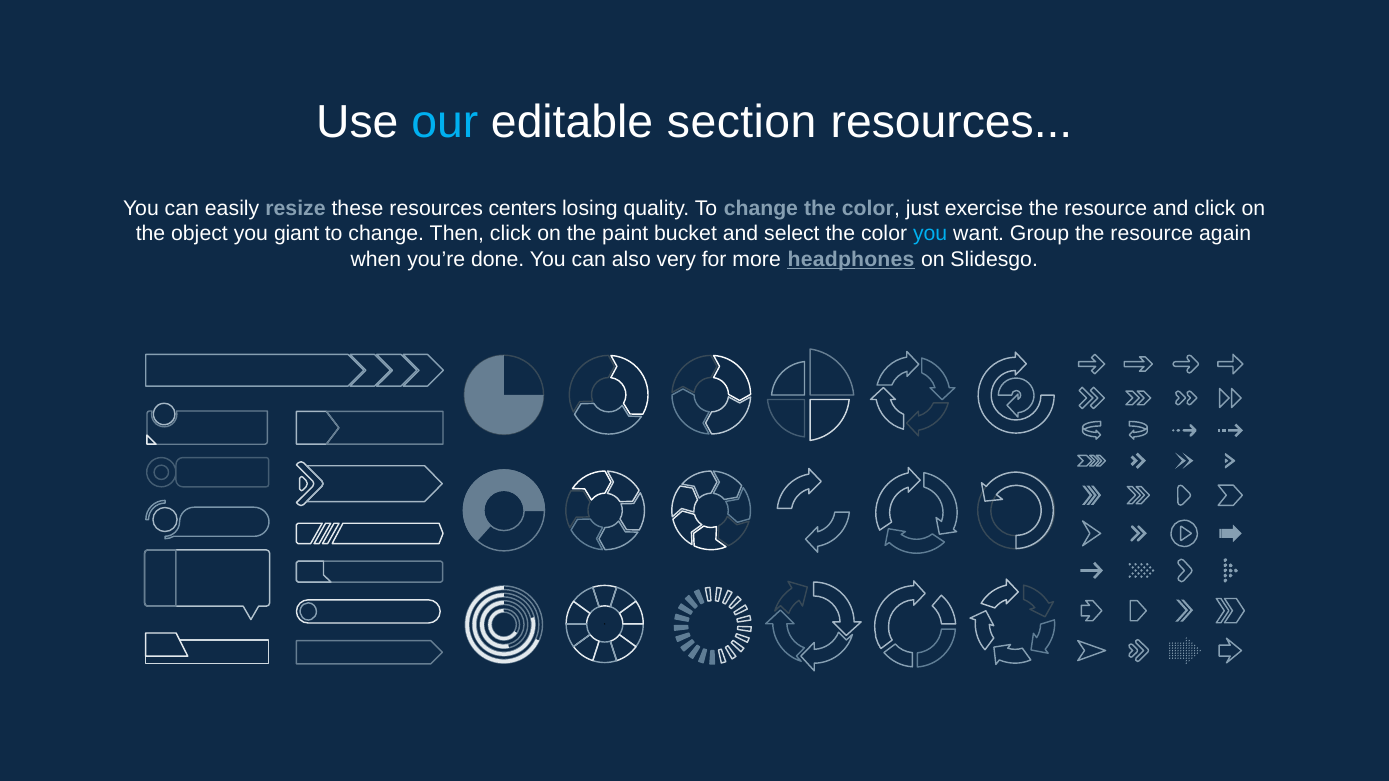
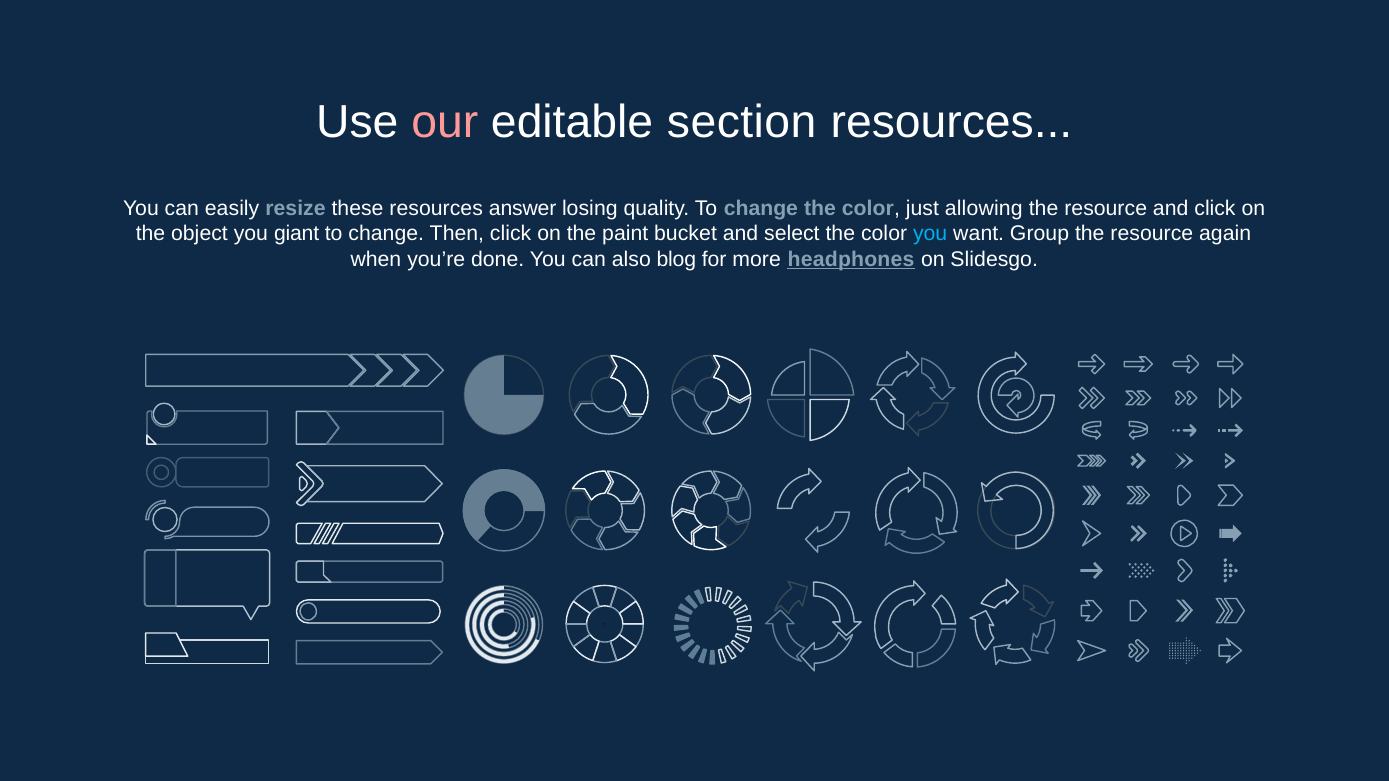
our colour: light blue -> pink
centers: centers -> answer
exercise: exercise -> allowing
very: very -> blog
